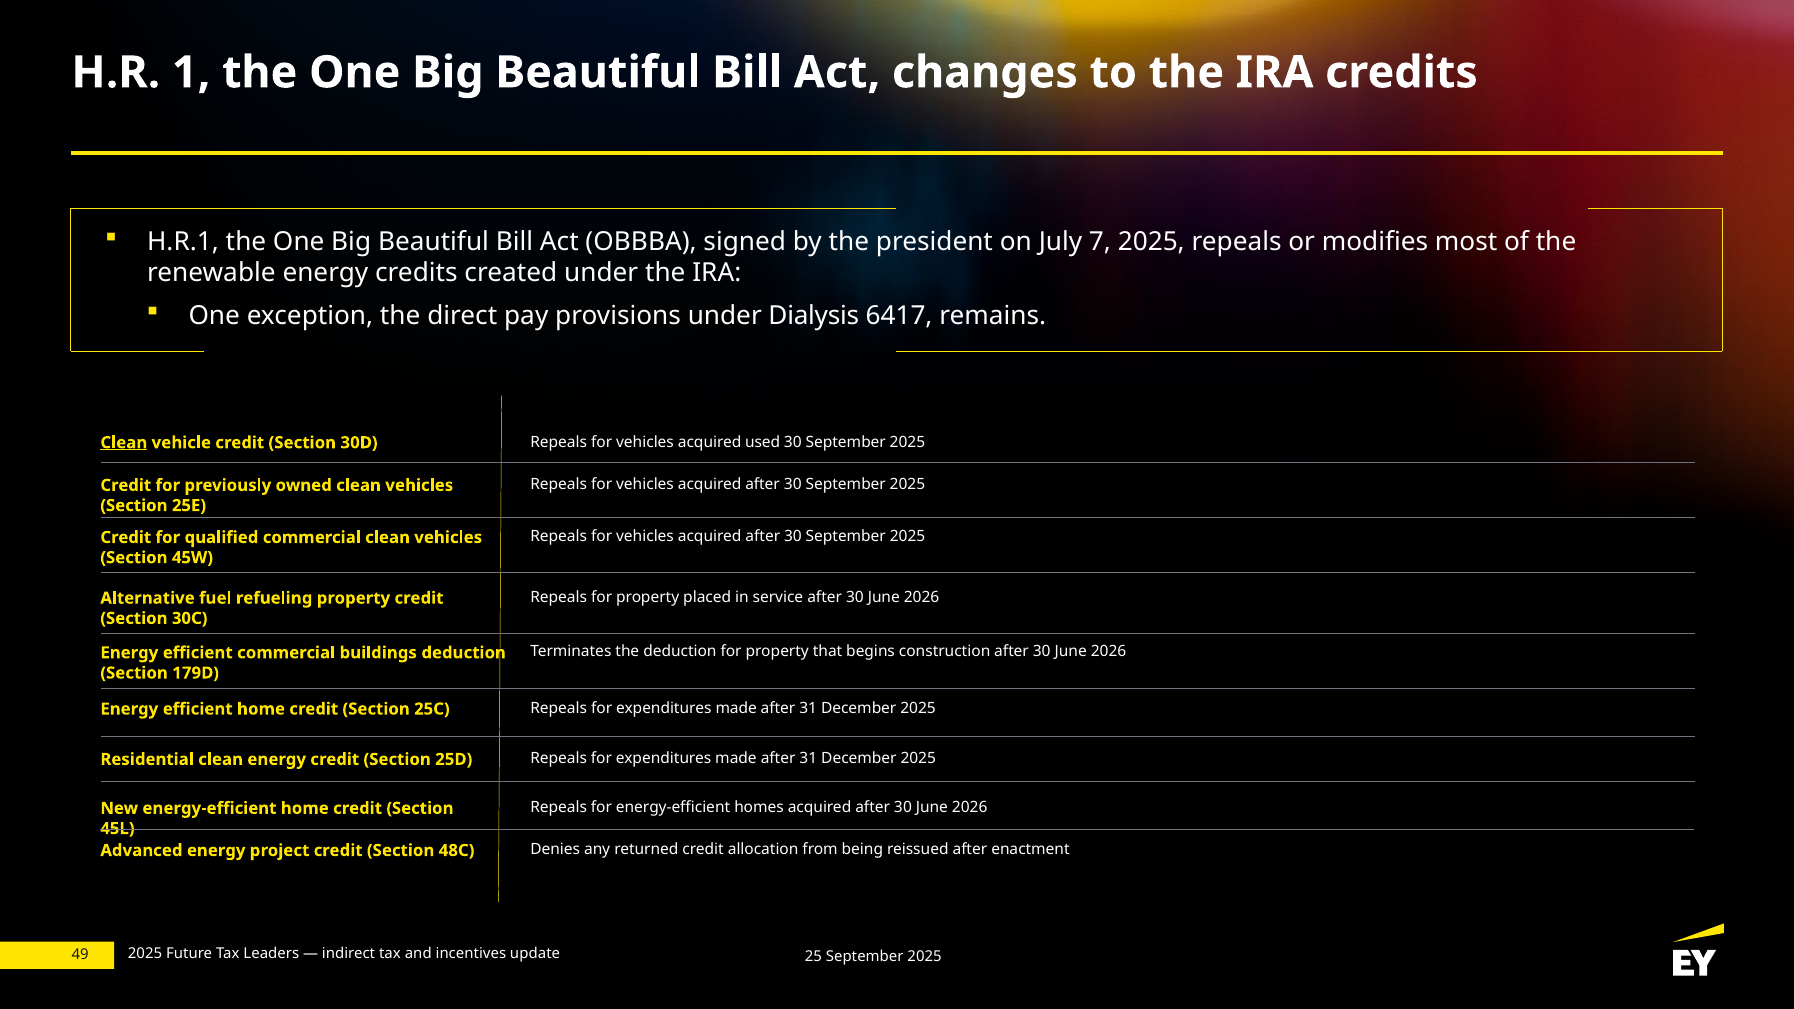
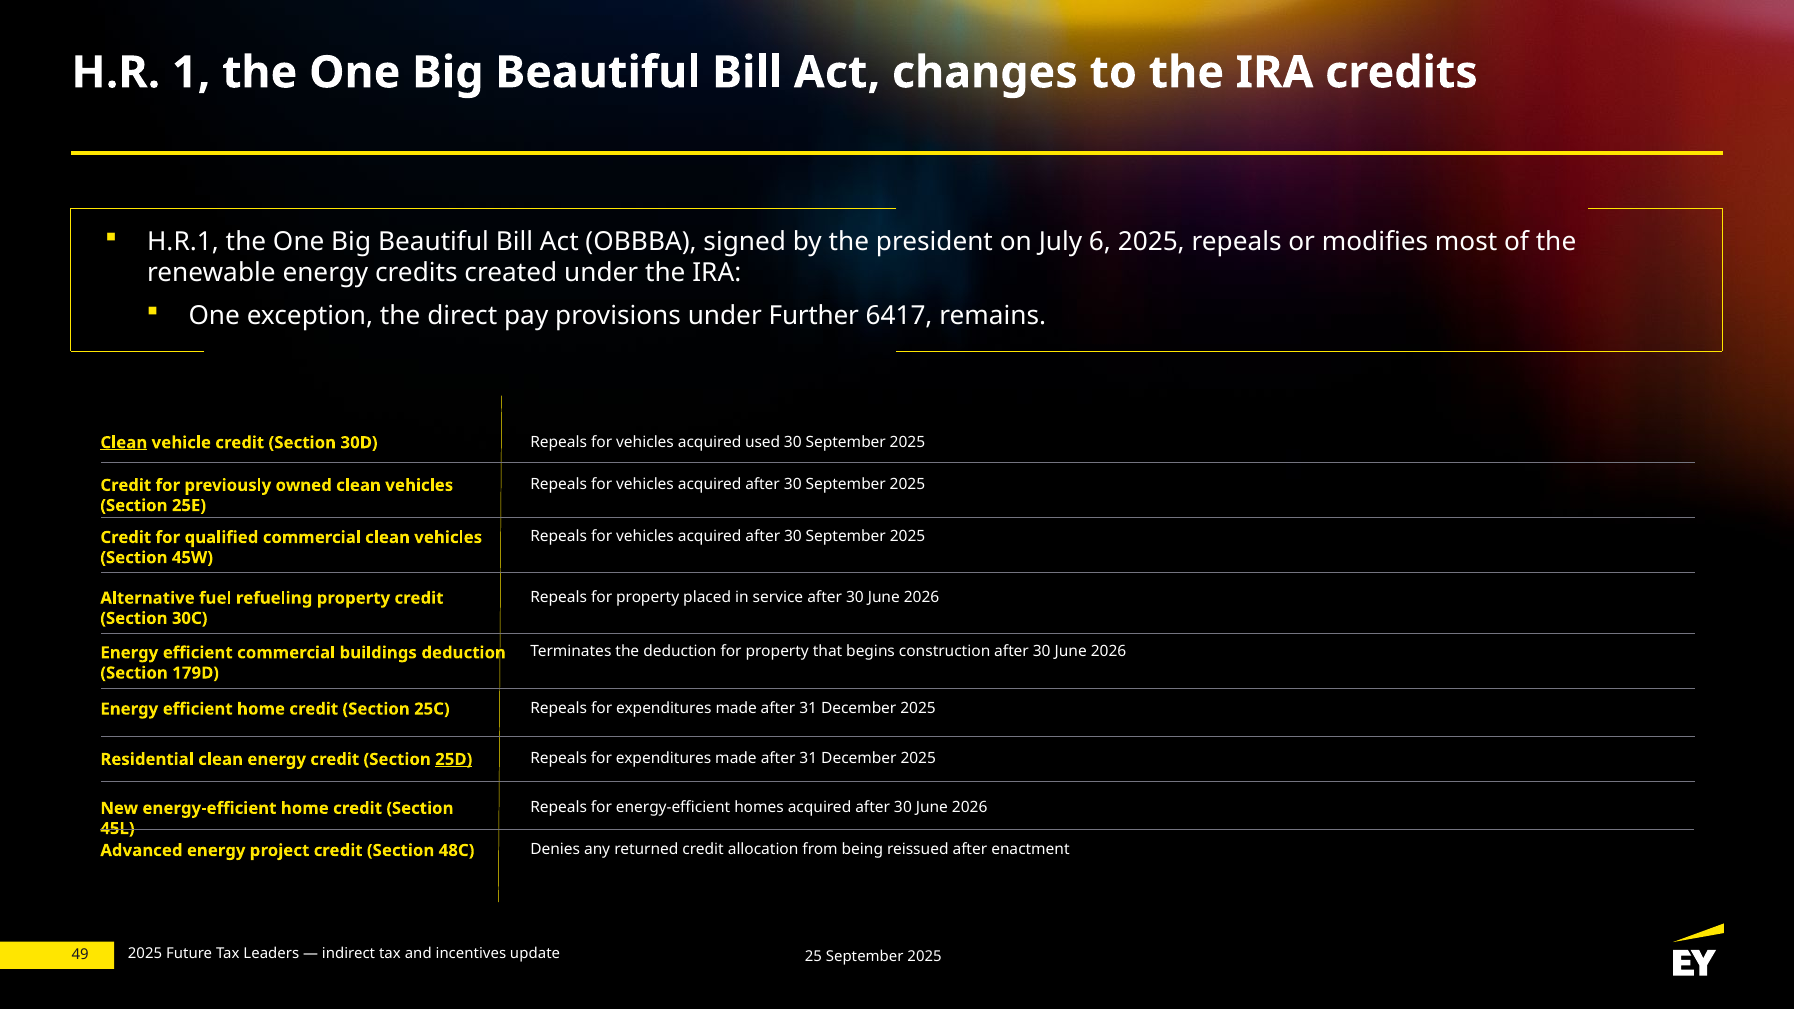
7: 7 -> 6
Dialysis: Dialysis -> Further
25D underline: none -> present
